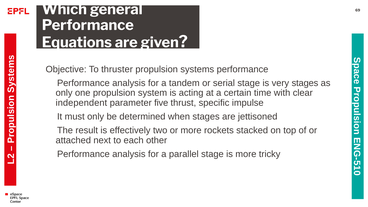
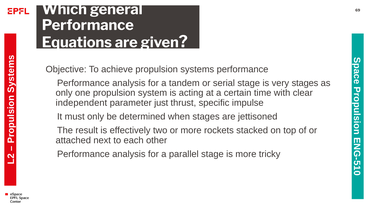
thruster: thruster -> achieve
five: five -> just
